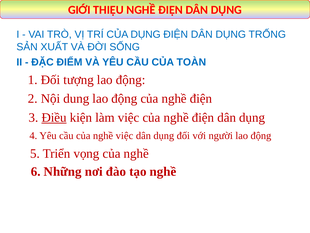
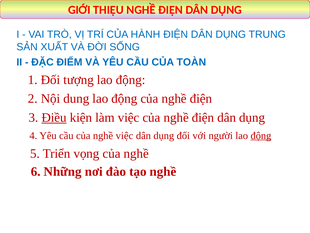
CỦA DỤNG: DỤNG -> HÀNH
TRỐNG: TRỐNG -> TRUNG
động at (261, 135) underline: none -> present
